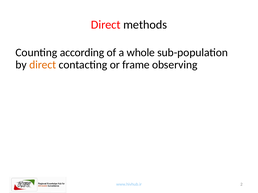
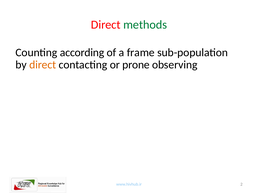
methods colour: black -> green
whole: whole -> frame
frame: frame -> prone
